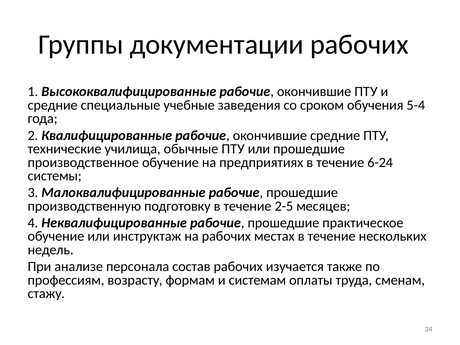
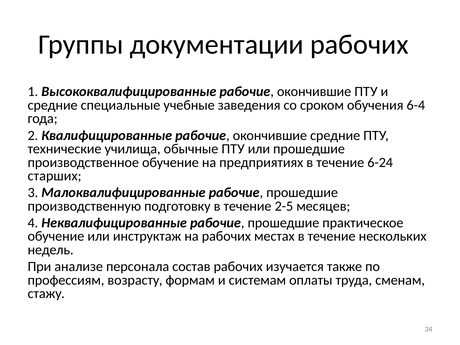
5-4: 5-4 -> 6-4
системы: системы -> старших
